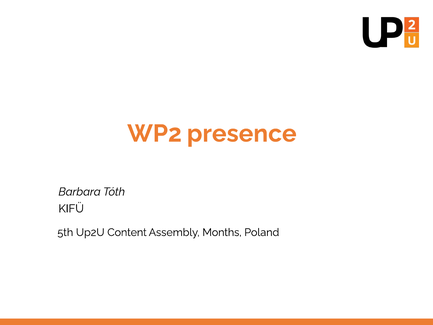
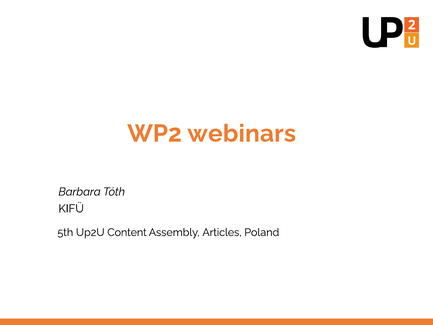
presence: presence -> webinars
Months: Months -> Articles
